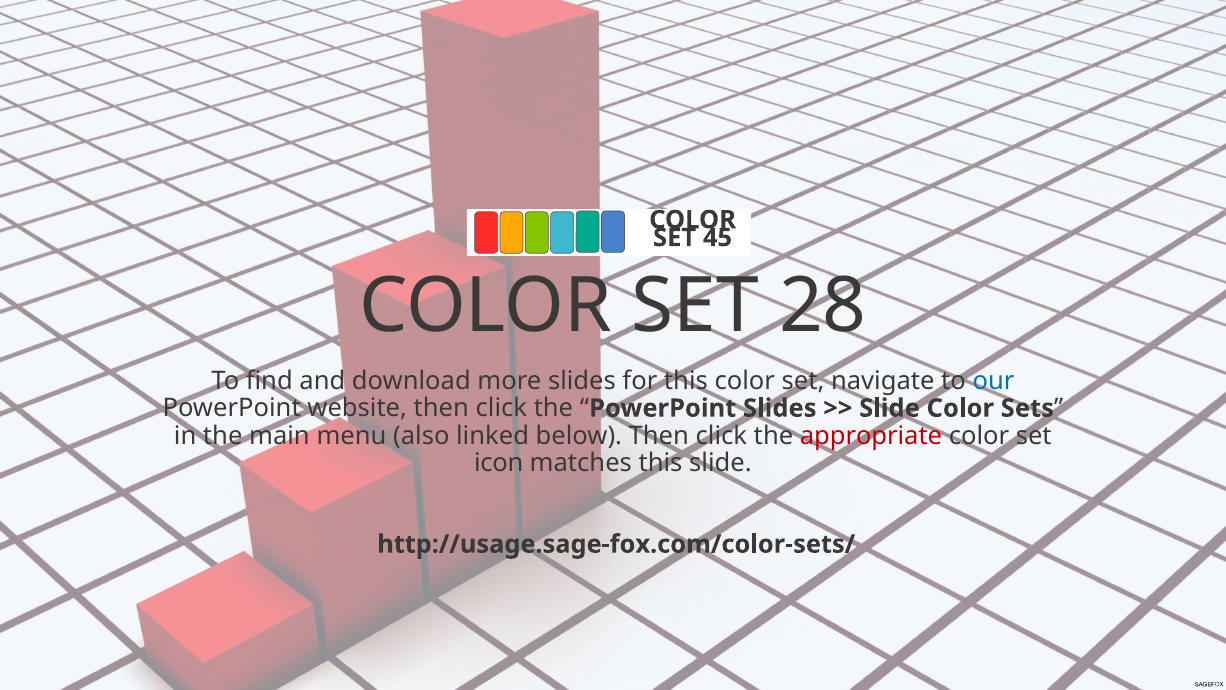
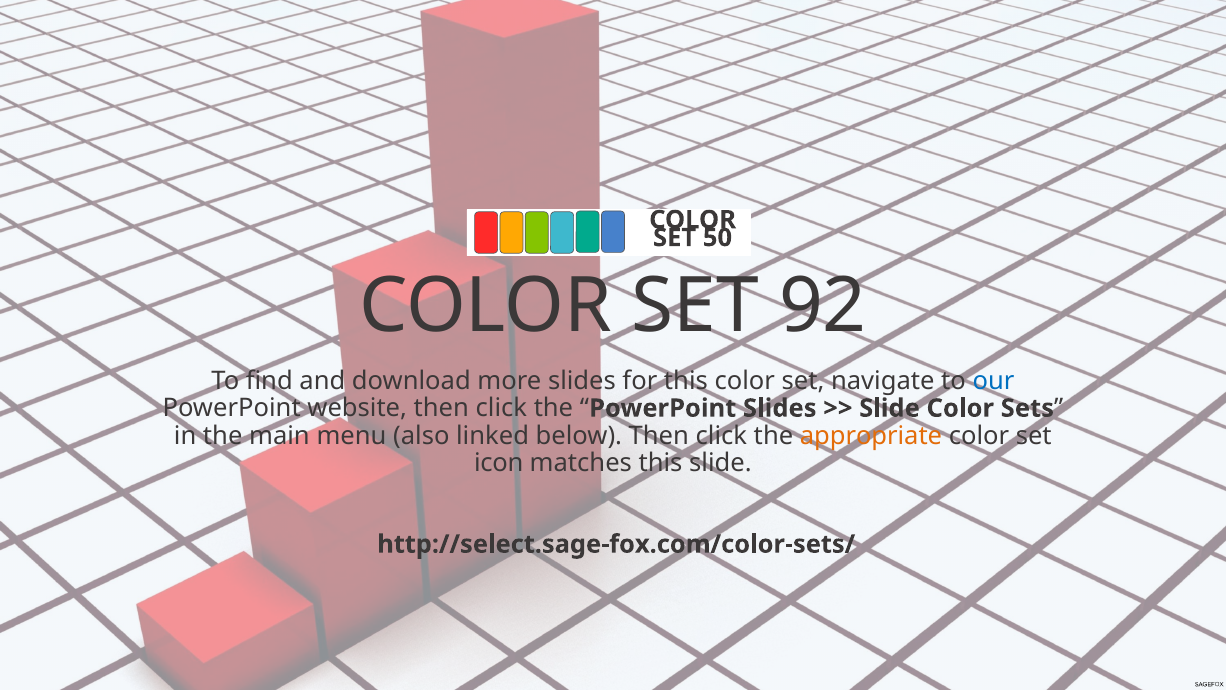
45: 45 -> 50
28: 28 -> 92
appropriate colour: red -> orange
http://usage.sage-fox.com/color-sets/: http://usage.sage-fox.com/color-sets/ -> http://select.sage-fox.com/color-sets/
